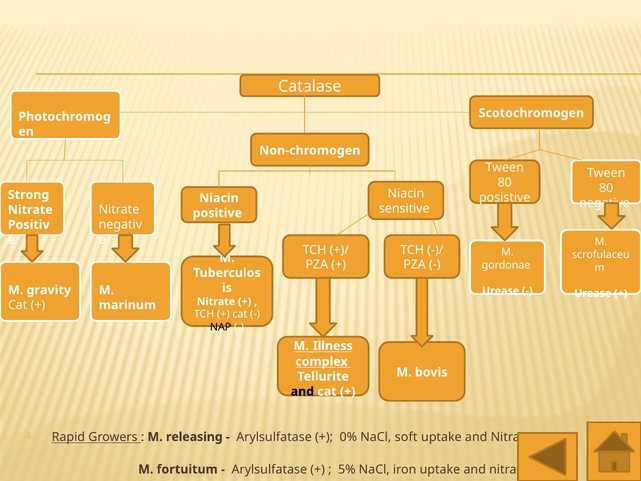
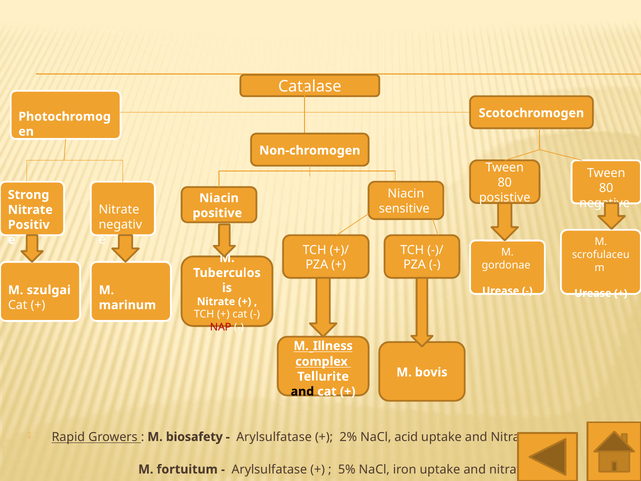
gravity: gravity -> szulgai
NAP colour: black -> red
releasing: releasing -> biosafety
0%: 0% -> 2%
soft: soft -> acid
